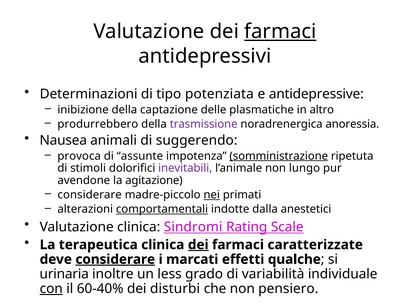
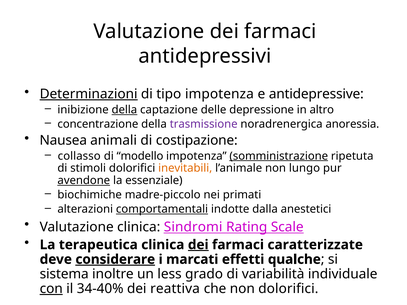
farmaci at (280, 32) underline: present -> none
Determinazioni underline: none -> present
tipo potenziata: potenziata -> impotenza
della at (124, 110) underline: none -> present
plasmatiche: plasmatiche -> depressione
produrrebbero: produrrebbero -> concentrazione
suggerendo: suggerendo -> costipazione
provoca: provoca -> collasso
assunte: assunte -> modello
inevitabili colour: purple -> orange
avendone underline: none -> present
agitazione: agitazione -> essenziale
considerare at (90, 195): considerare -> biochimiche
nei underline: present -> none
urinaria: urinaria -> sistema
60-40%: 60-40% -> 34-40%
disturbi: disturbi -> reattiva
non pensiero: pensiero -> dolorifici
